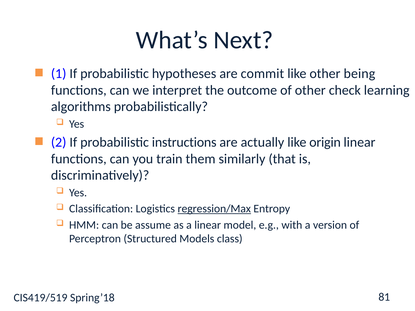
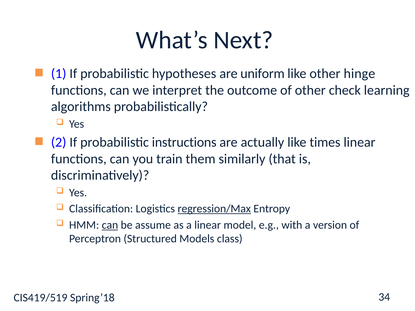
commit: commit -> uniform
being: being -> hinge
origin: origin -> times
can at (110, 225) underline: none -> present
81: 81 -> 34
